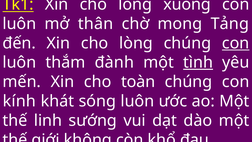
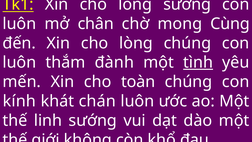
lòng xuống: xuống -> sướng
thân: thân -> chân
Tảng: Tảng -> Cùng
con at (236, 43) underline: present -> none
sóng: sóng -> chán
